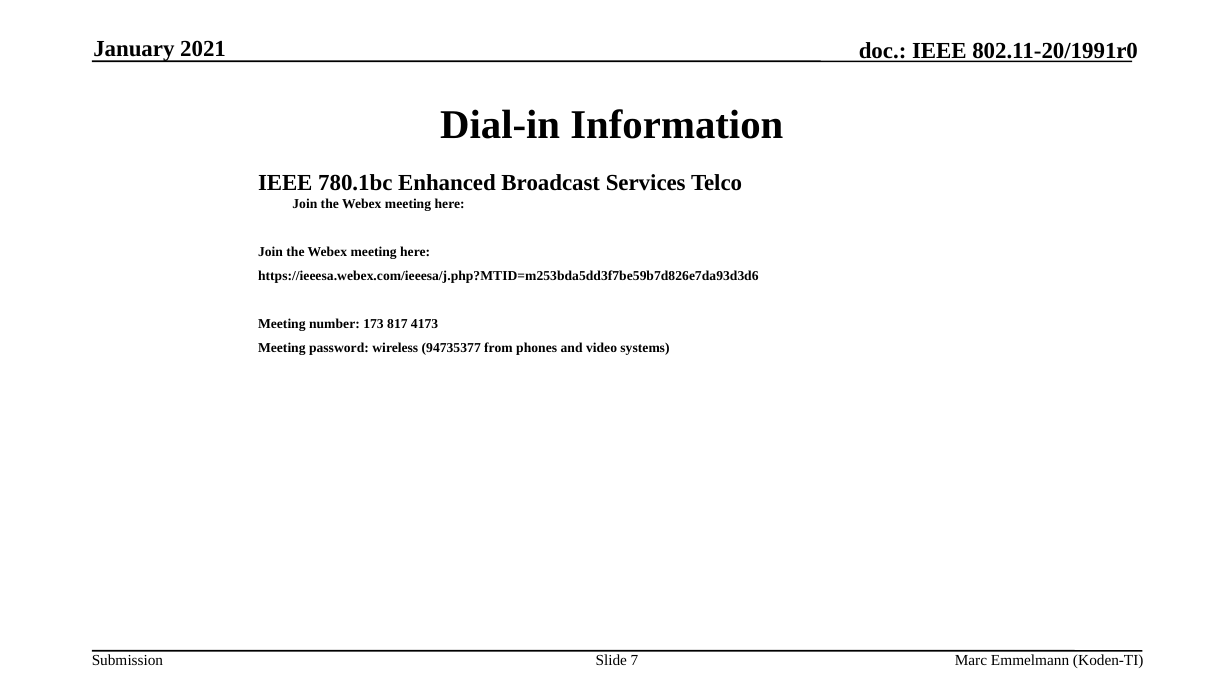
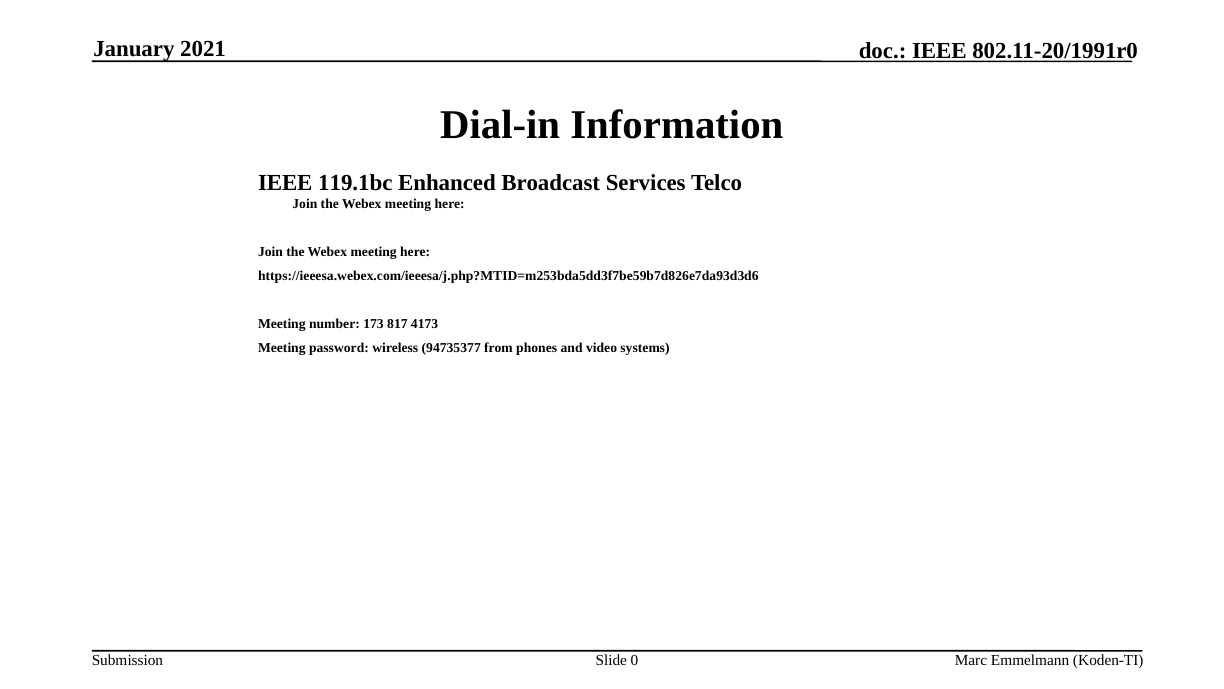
780.1bc: 780.1bc -> 119.1bc
7: 7 -> 0
